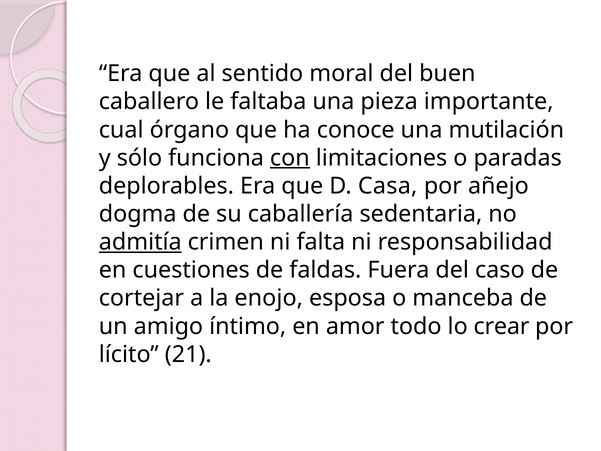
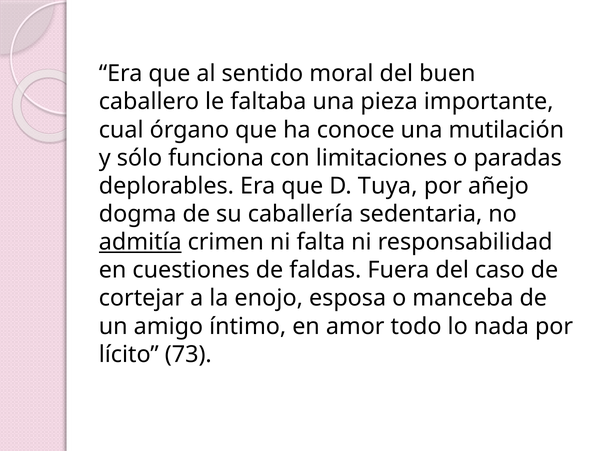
con underline: present -> none
Casa: Casa -> Tuya
crear: crear -> nada
21: 21 -> 73
